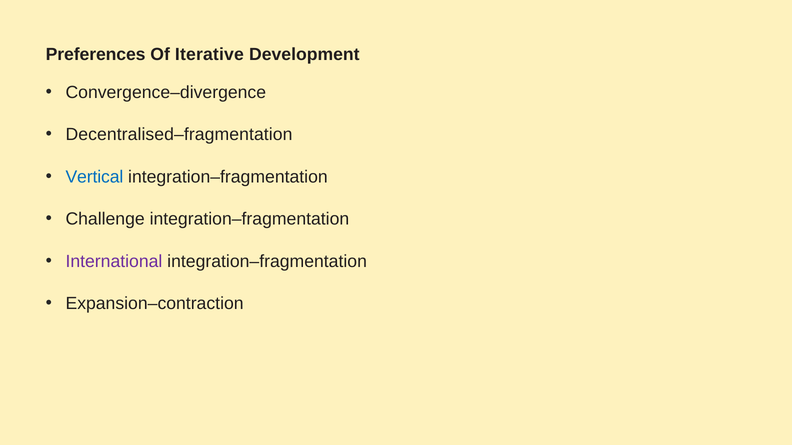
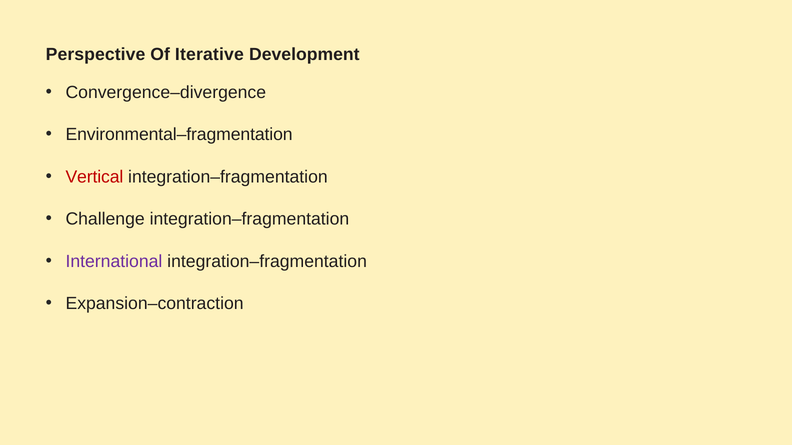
Preferences: Preferences -> Perspective
Decentralised–fragmentation: Decentralised–fragmentation -> Environmental–fragmentation
Vertical colour: blue -> red
